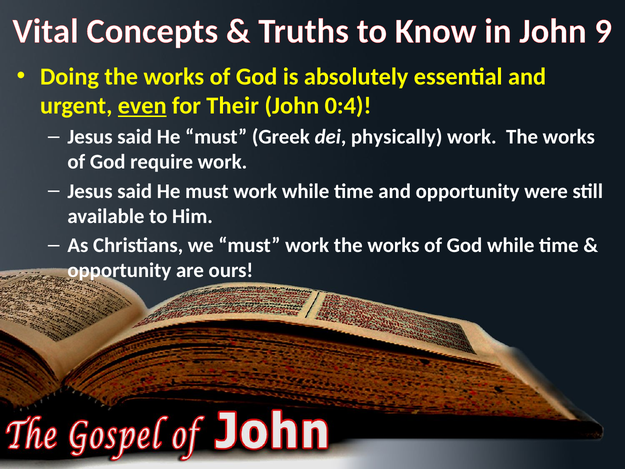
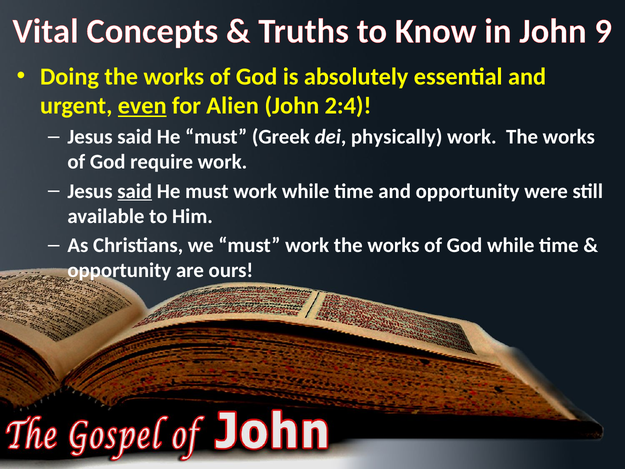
Their: Their -> Alien
0:4: 0:4 -> 2:4
said at (135, 191) underline: none -> present
